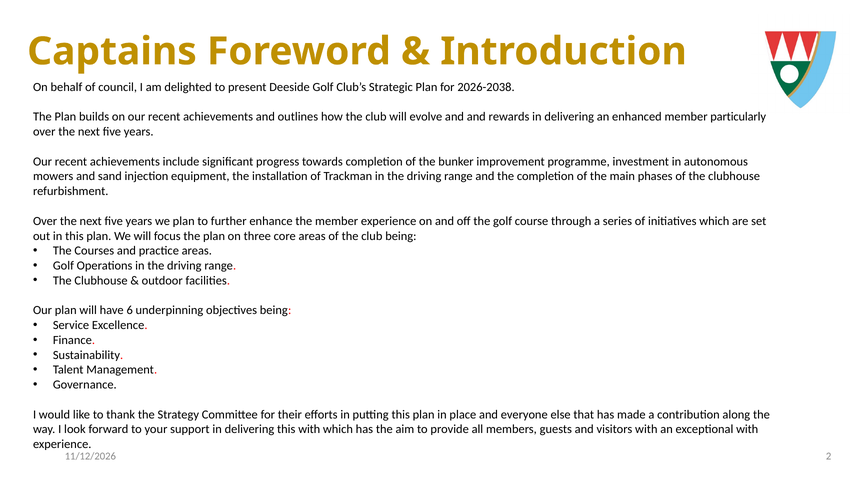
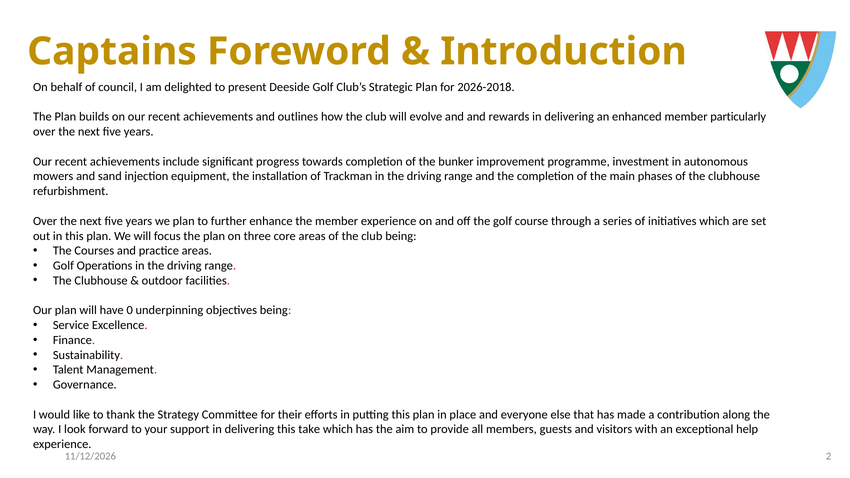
2026-2038: 2026-2038 -> 2026-2018
6: 6 -> 0
this with: with -> take
exceptional with: with -> help
